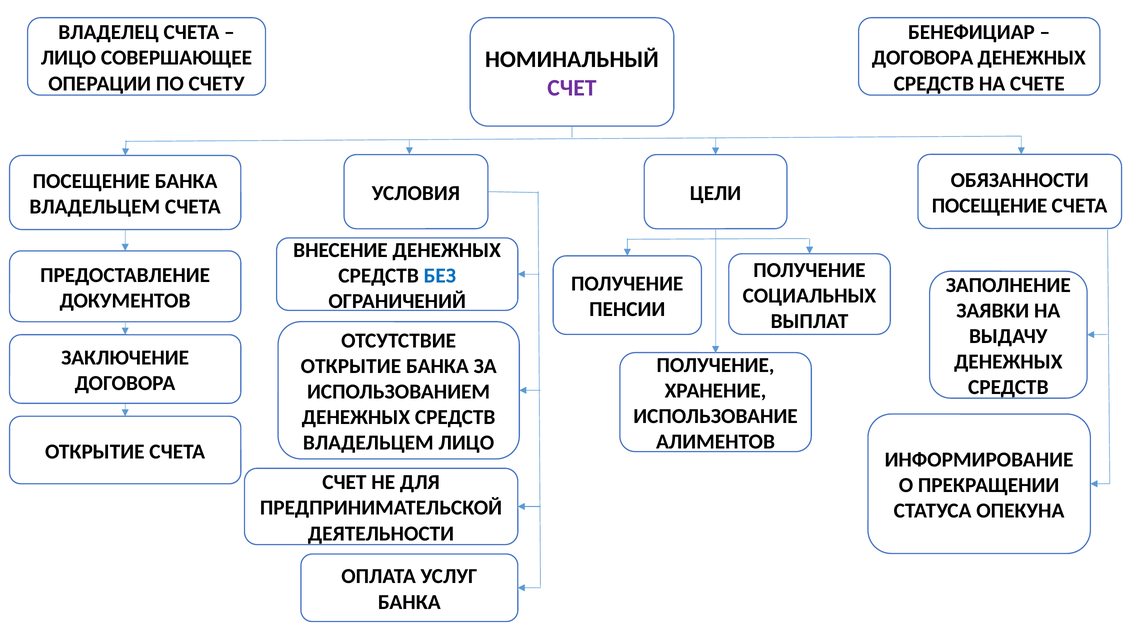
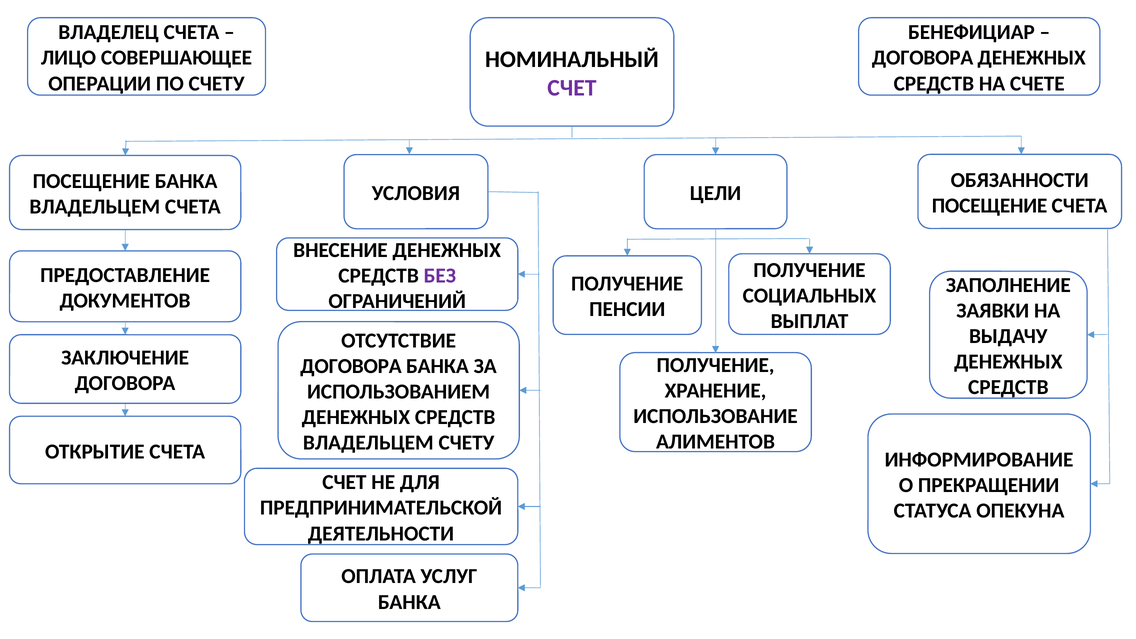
БЕЗ colour: blue -> purple
ОТКРЫТИЕ at (351, 366): ОТКРЫТИЕ -> ДОГОВОРА
ВЛАДЕЛЬЦЕМ ЛИЦО: ЛИЦО -> СЧЕТУ
